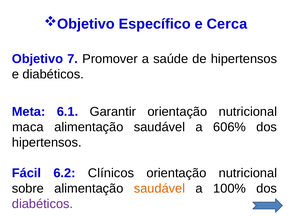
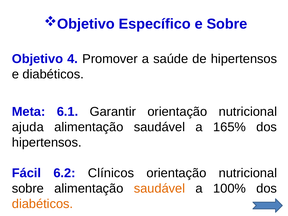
e Cerca: Cerca -> Sobre
7: 7 -> 4
maca: maca -> ajuda
606%: 606% -> 165%
diabéticos at (42, 204) colour: purple -> orange
